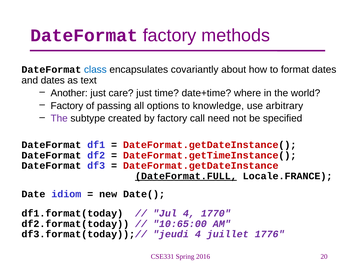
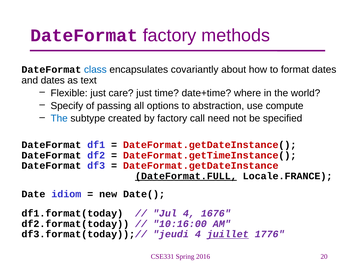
Another: Another -> Flexible
Factory at (67, 106): Factory -> Specify
knowledge: knowledge -> abstraction
arbitrary: arbitrary -> compute
The at (59, 119) colour: purple -> blue
1770: 1770 -> 1676
10:65:00: 10:65:00 -> 10:16:00
juillet underline: none -> present
